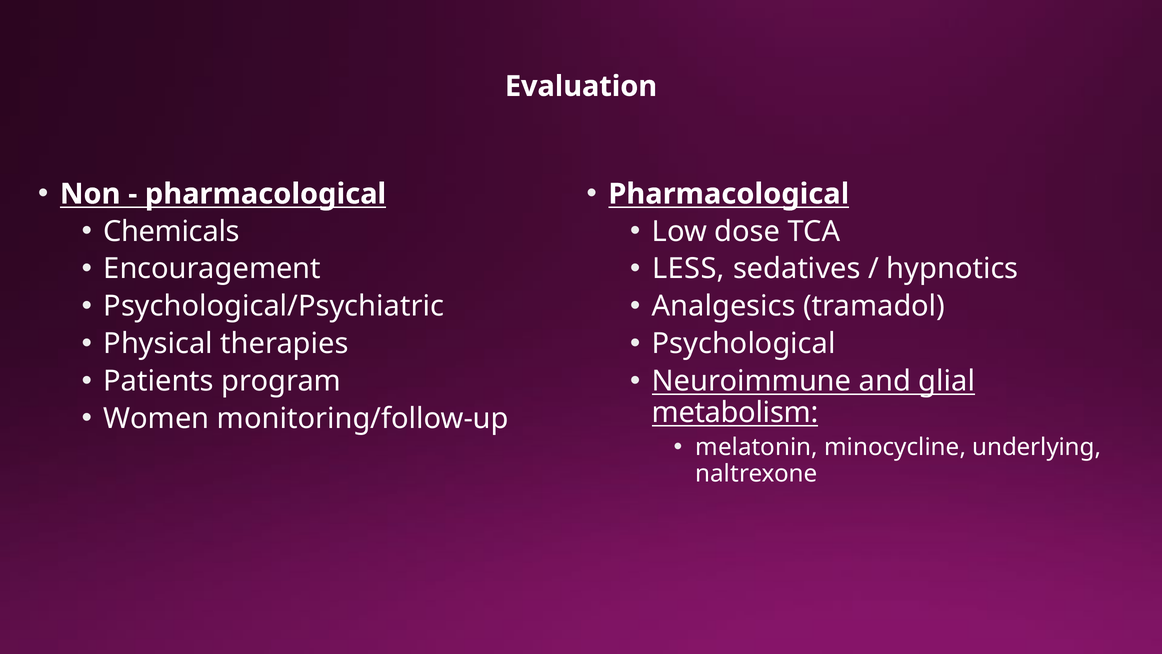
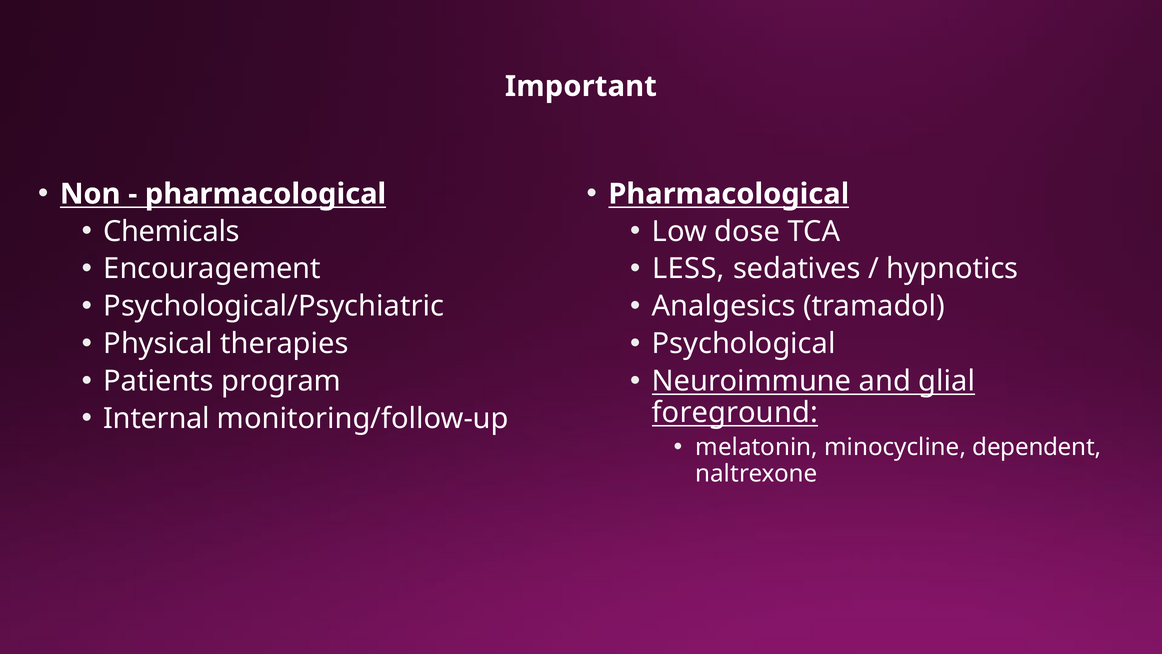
Evaluation: Evaluation -> Important
Women: Women -> Internal
metabolism: metabolism -> foreground
underlying: underlying -> dependent
